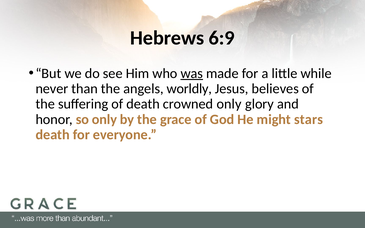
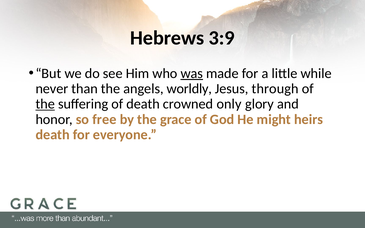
6:9: 6:9 -> 3:9
believes: believes -> through
the at (45, 104) underline: none -> present
so only: only -> free
stars: stars -> heirs
